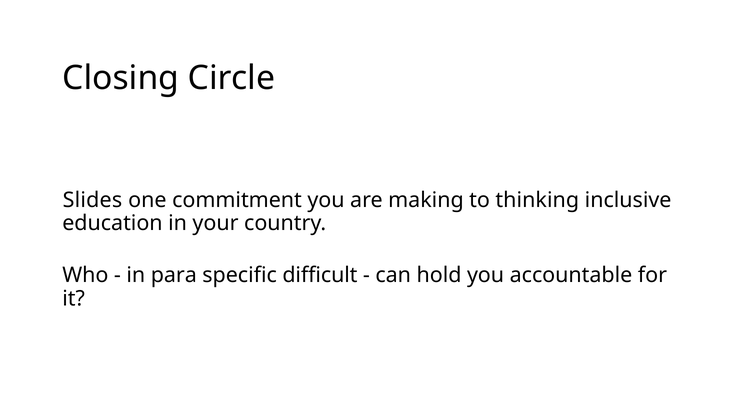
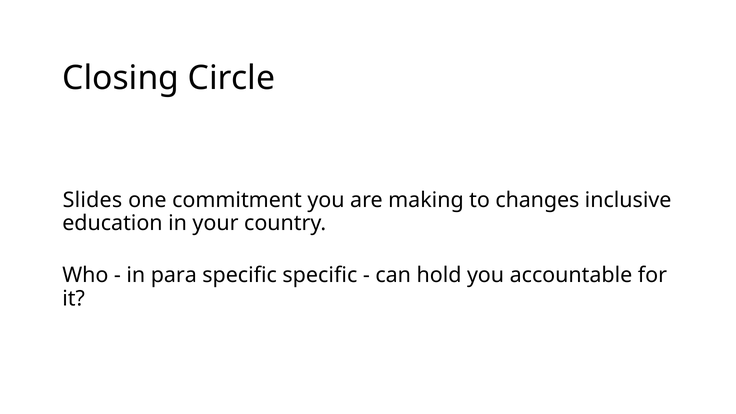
thinking: thinking -> changes
specific difficult: difficult -> specific
